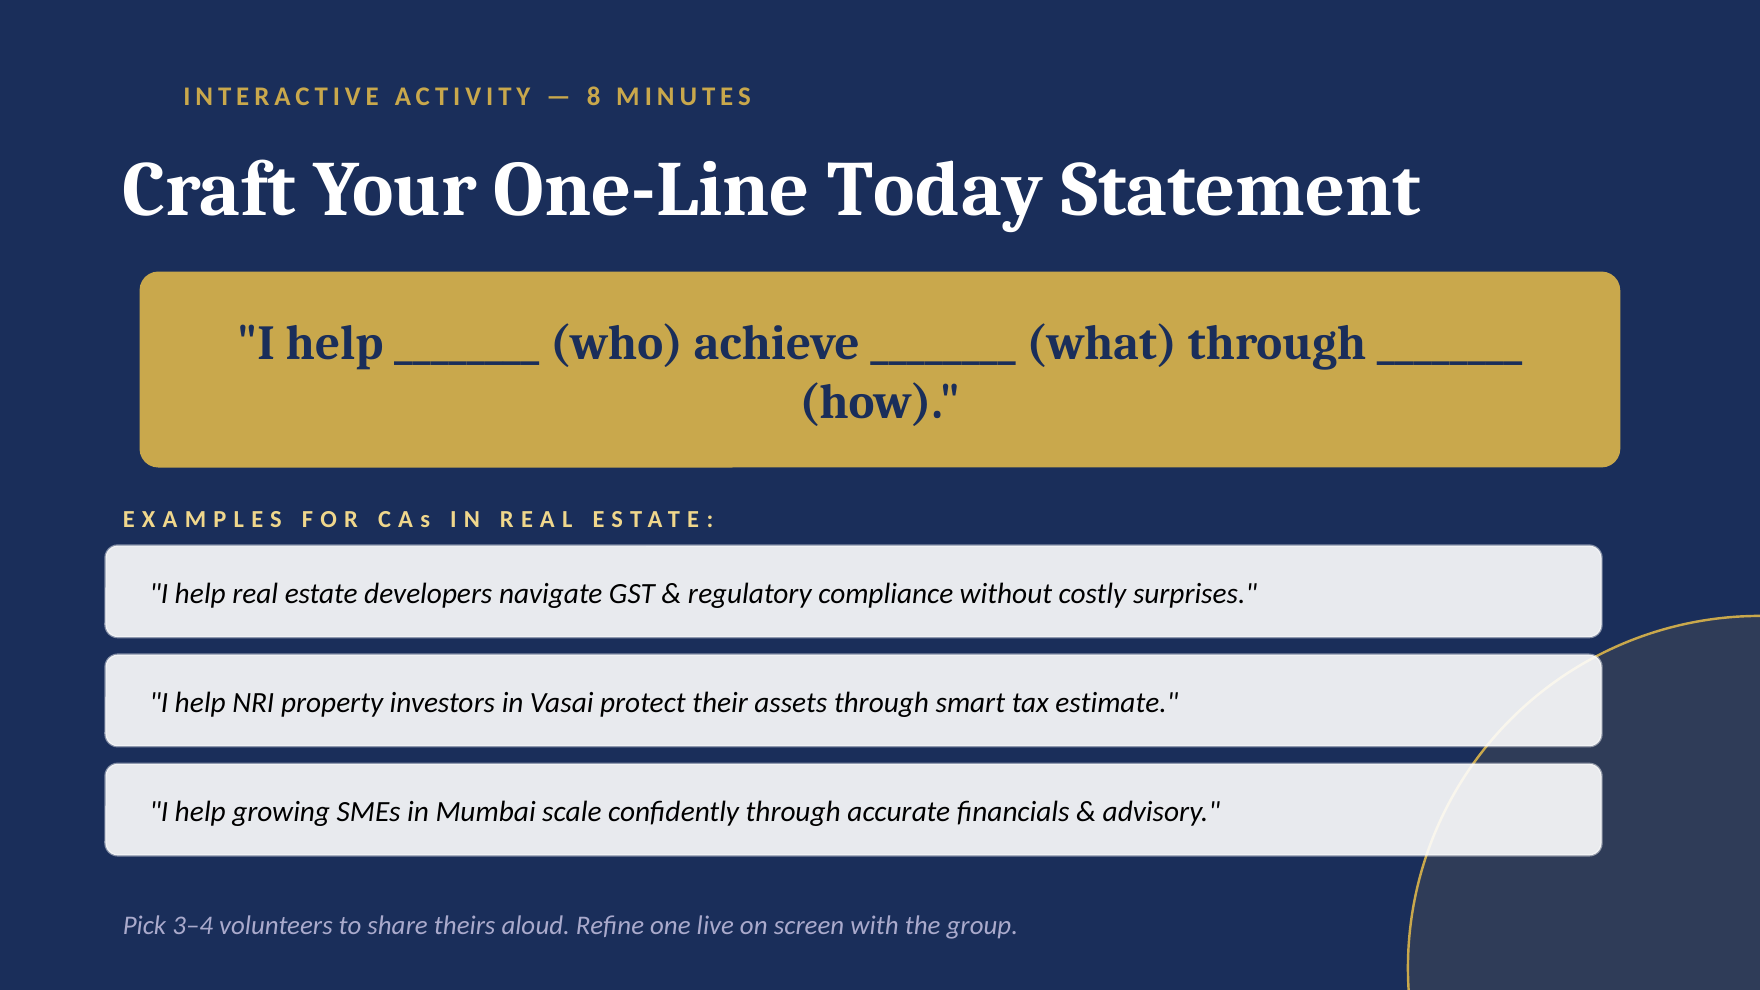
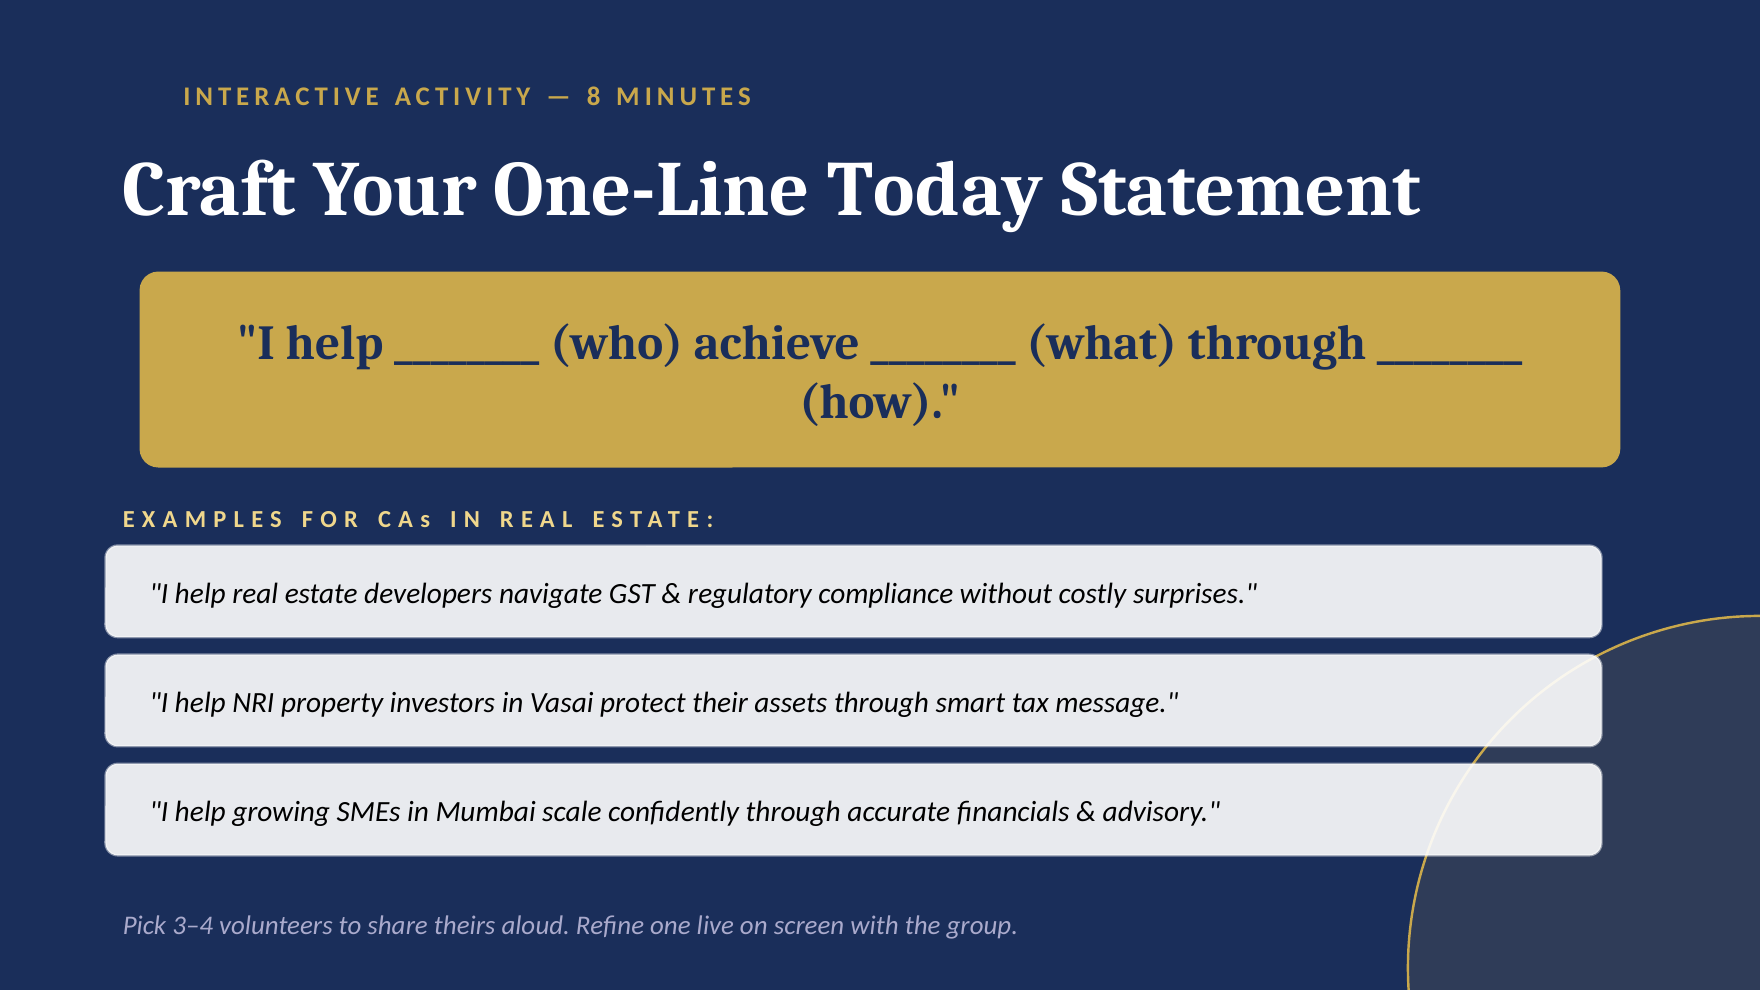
estimate: estimate -> message
